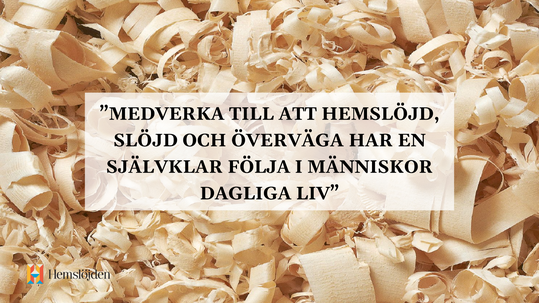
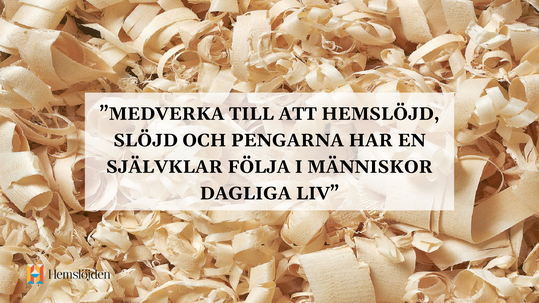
ÖVERVÄGA: ÖVERVÄGA -> PENGARNA
